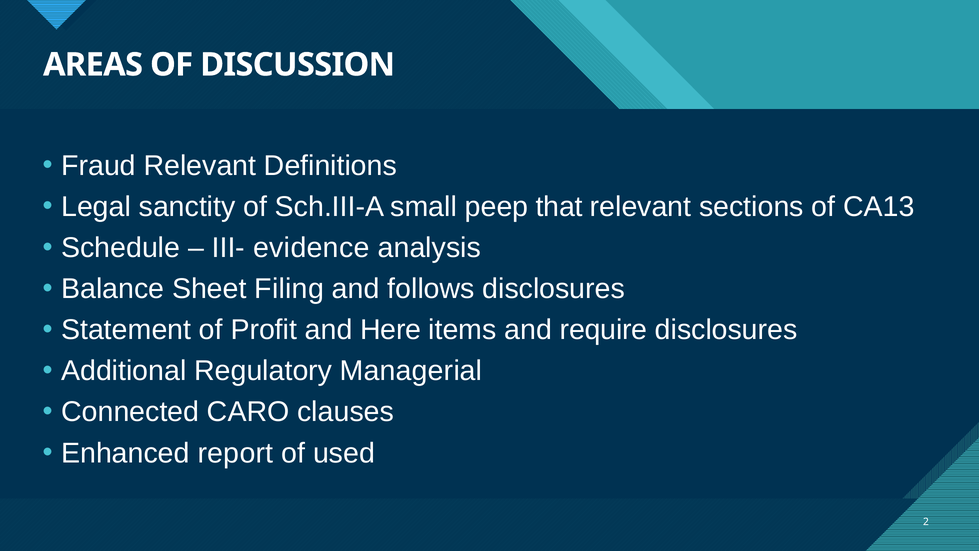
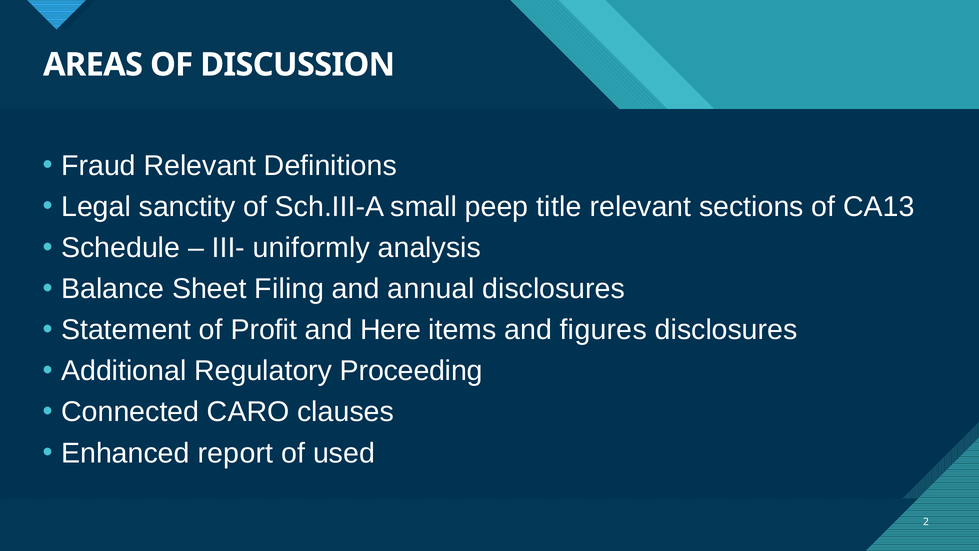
peep that: that -> title
evidence: evidence -> uniformly
follows: follows -> annual
require: require -> figures
Managerial: Managerial -> Proceeding
